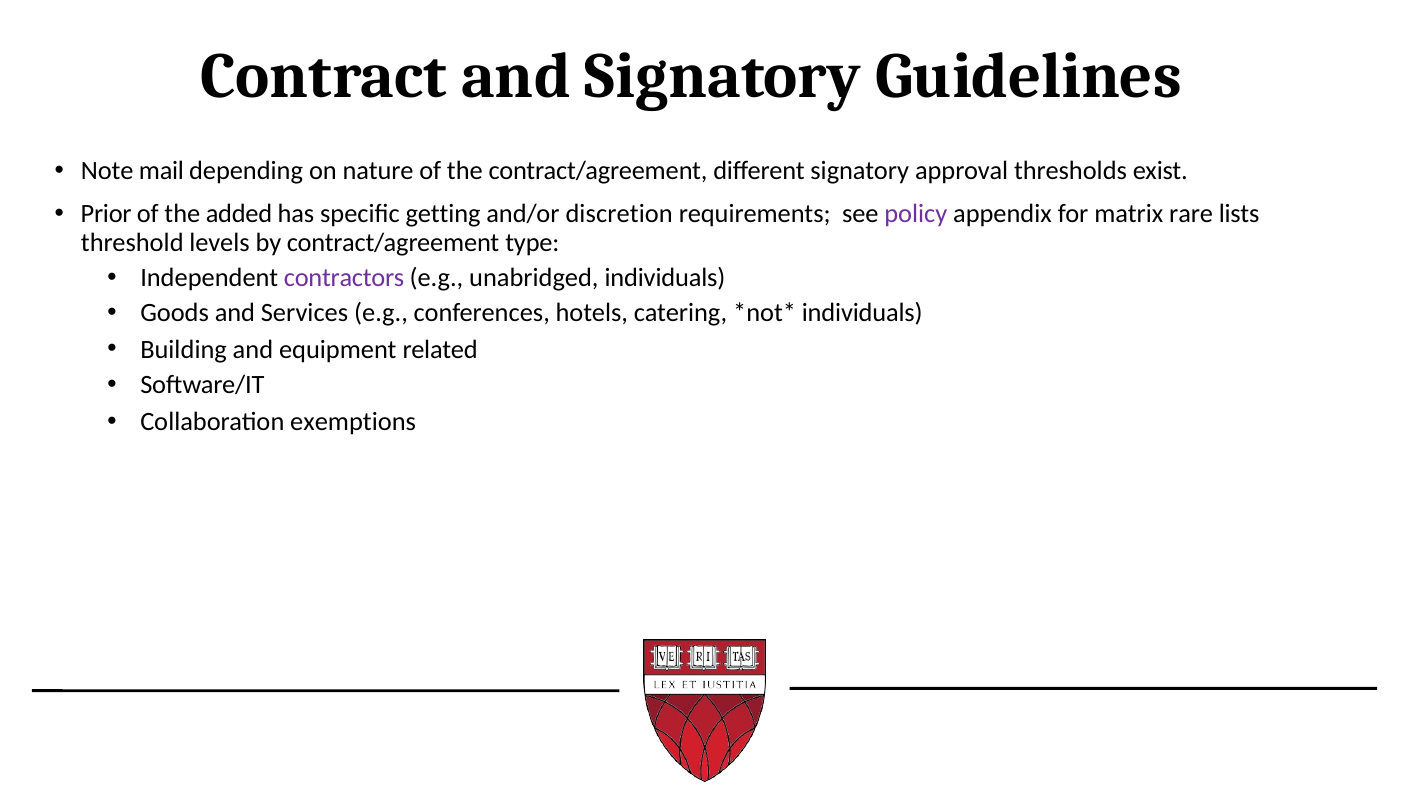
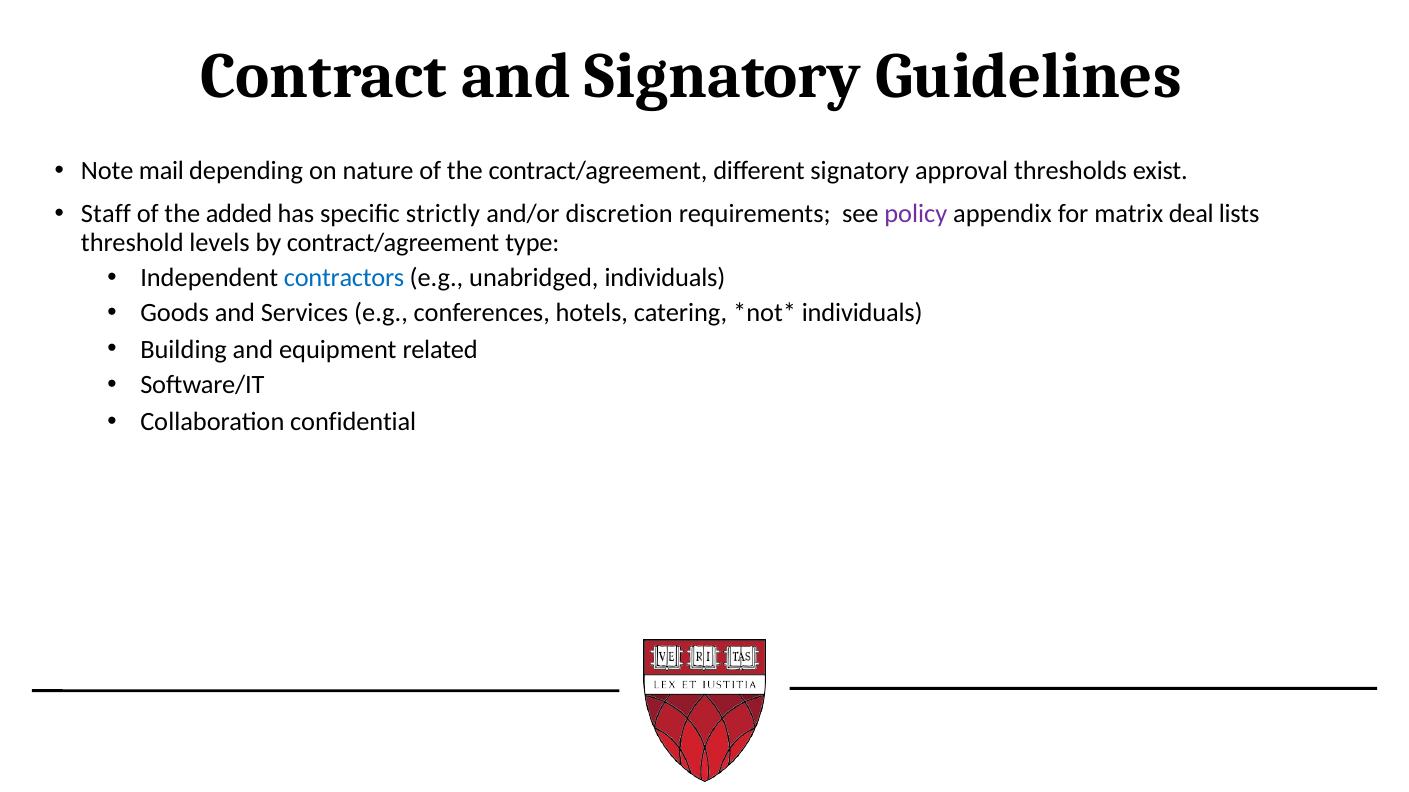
Prior: Prior -> Staff
getting: getting -> strictly
rare: rare -> deal
contractors colour: purple -> blue
exemptions: exemptions -> confidential
